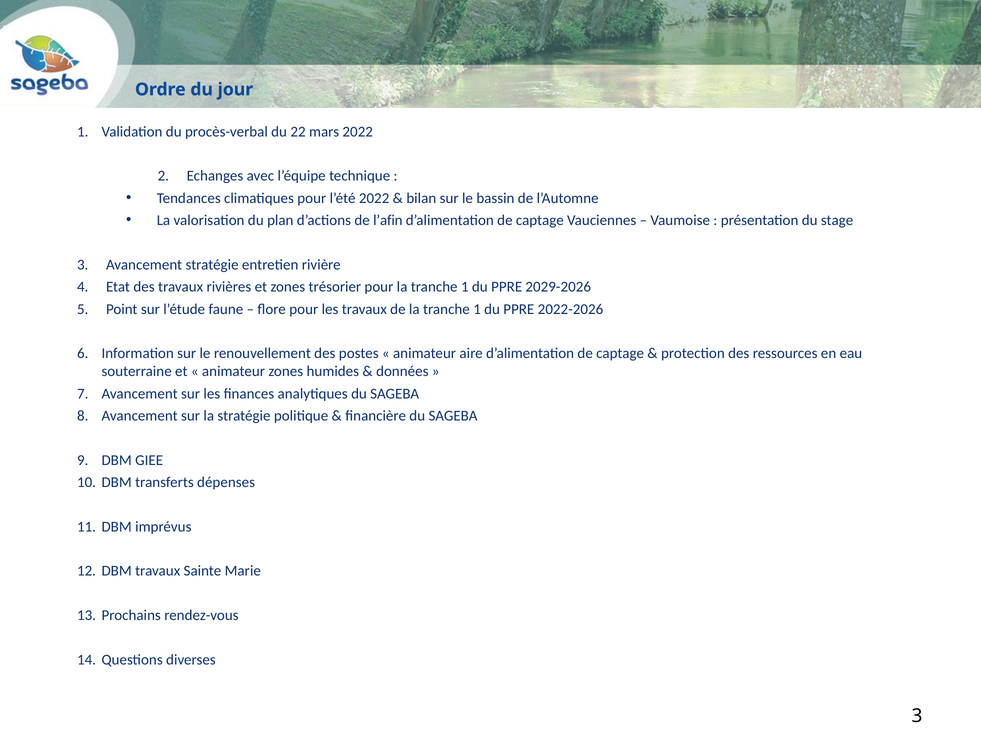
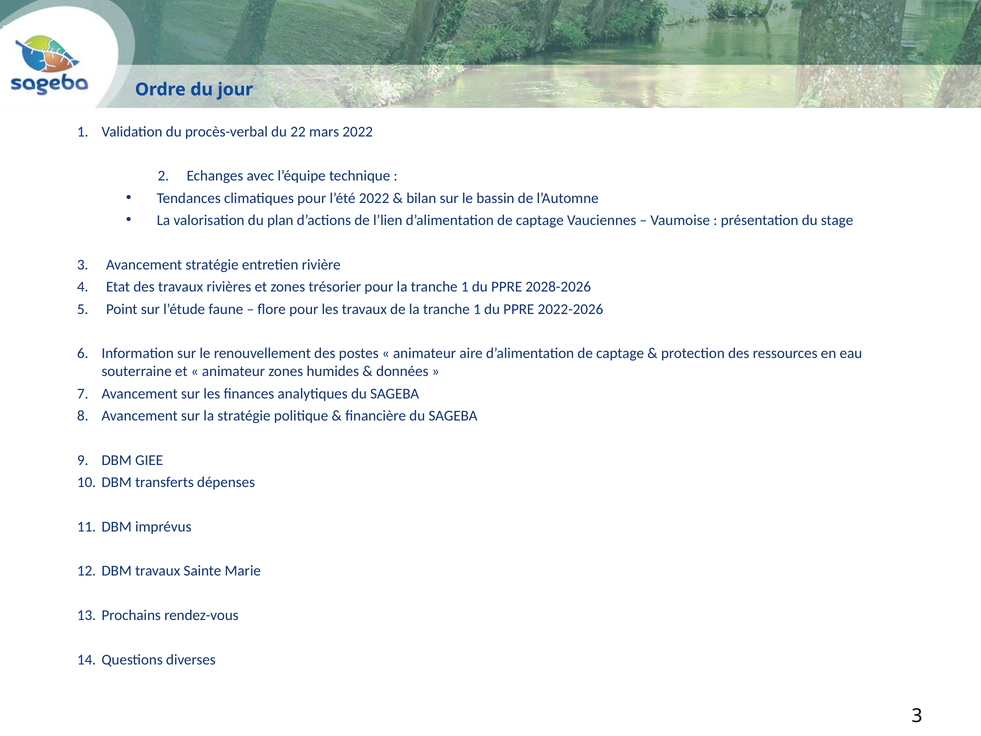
l’afin: l’afin -> l’lien
2029-2026: 2029-2026 -> 2028-2026
